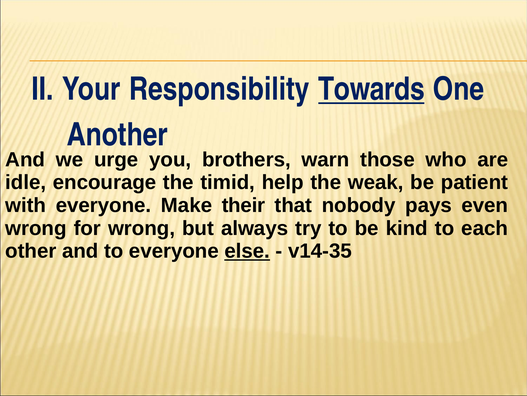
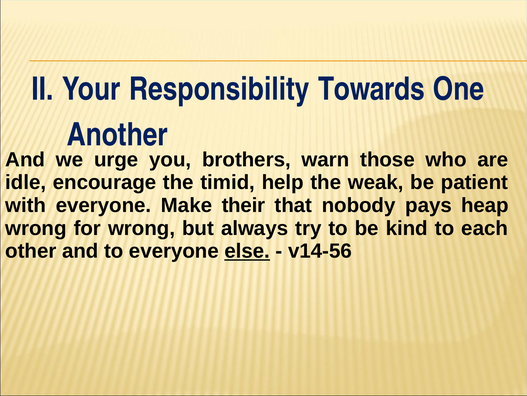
Towards underline: present -> none
even: even -> heap
v14-35: v14-35 -> v14-56
